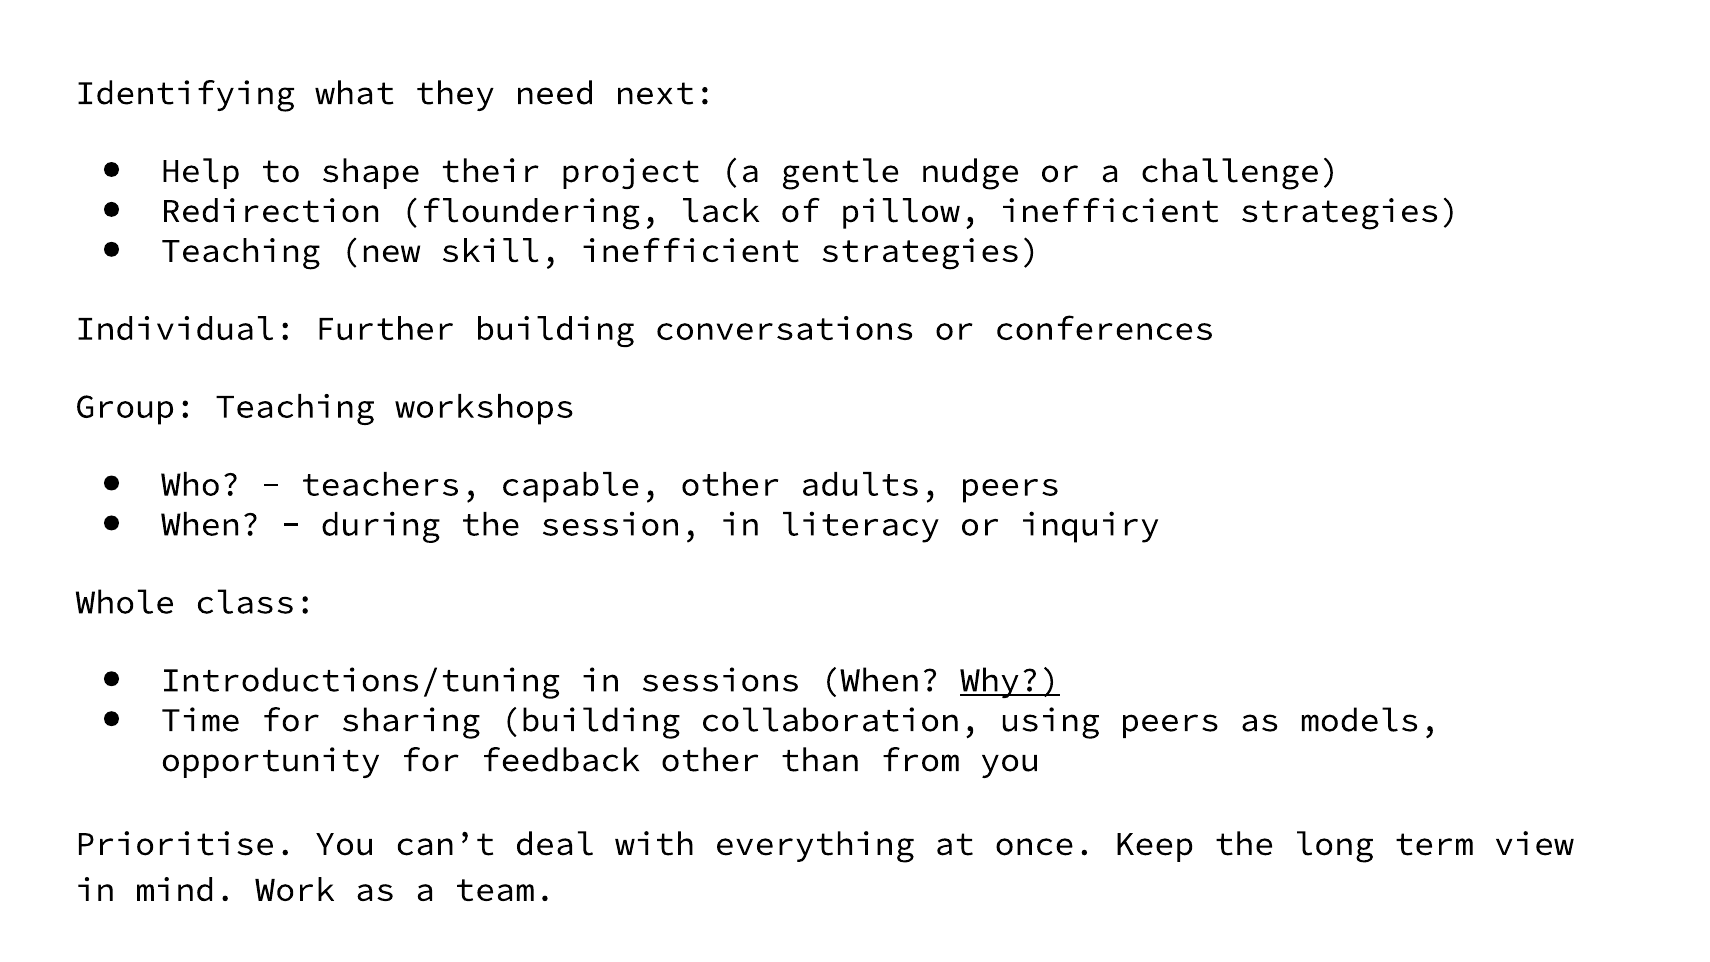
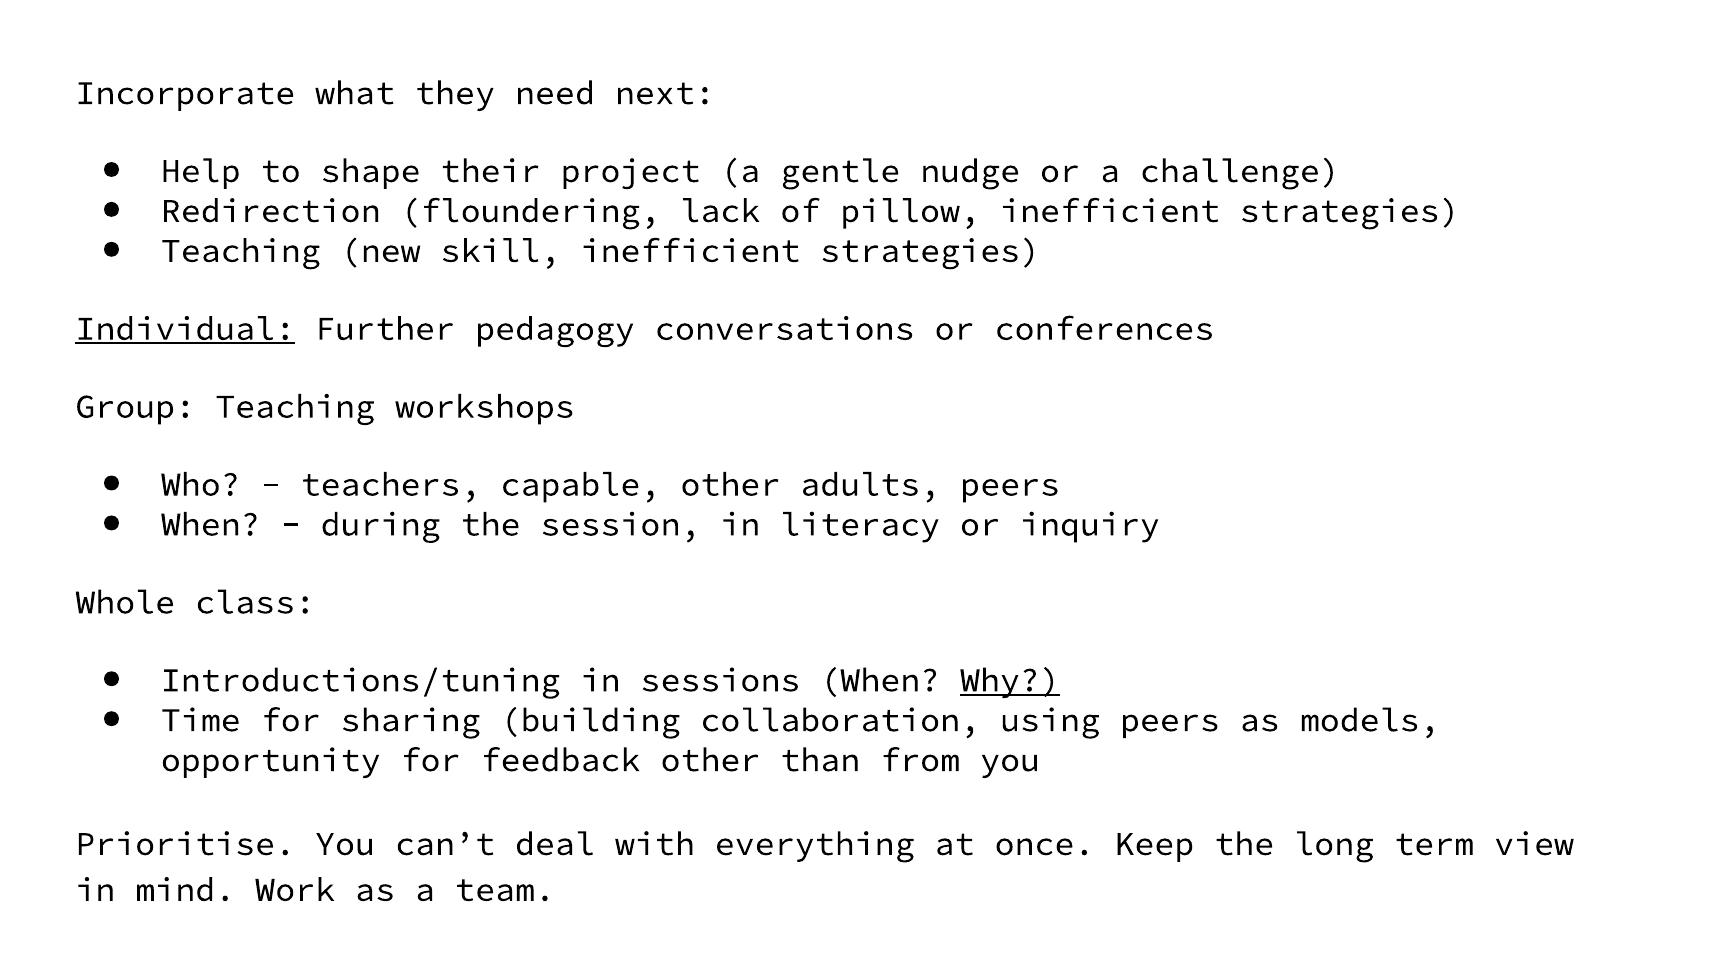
Identifying: Identifying -> Incorporate
Individual underline: none -> present
Further building: building -> pedagogy
